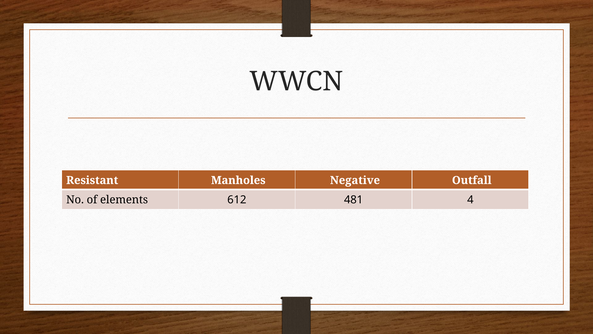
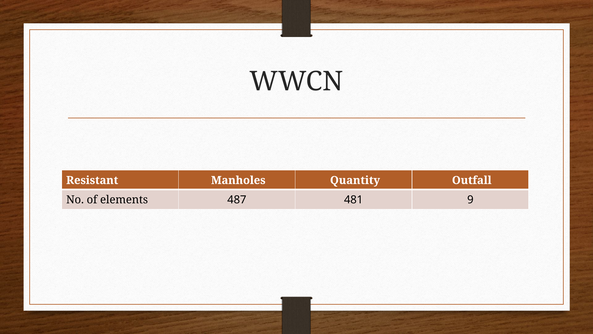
Negative: Negative -> Quantity
612: 612 -> 487
4: 4 -> 9
